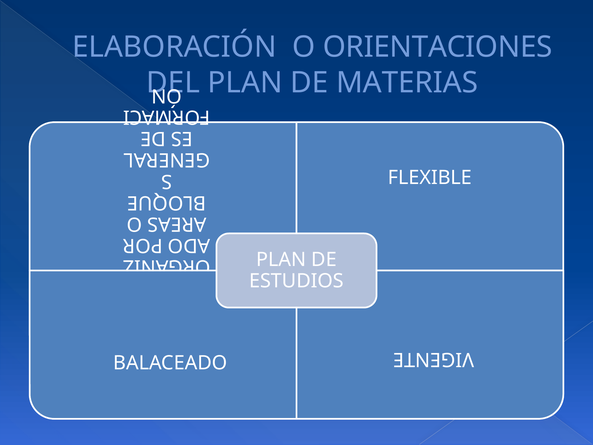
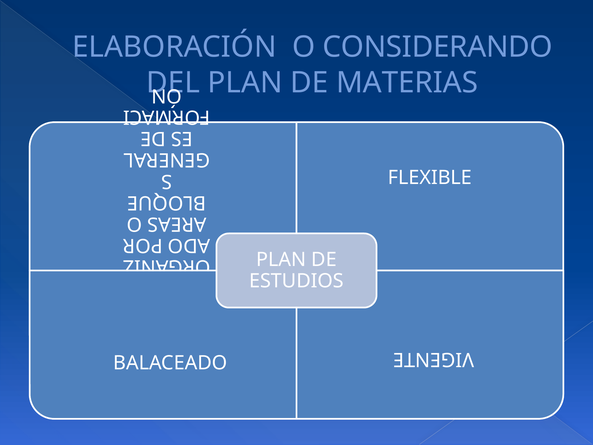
ORIENTACIONES: ORIENTACIONES -> CONSIDERANDO
